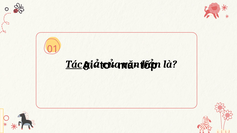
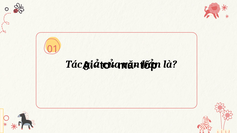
Tác underline: present -> none
